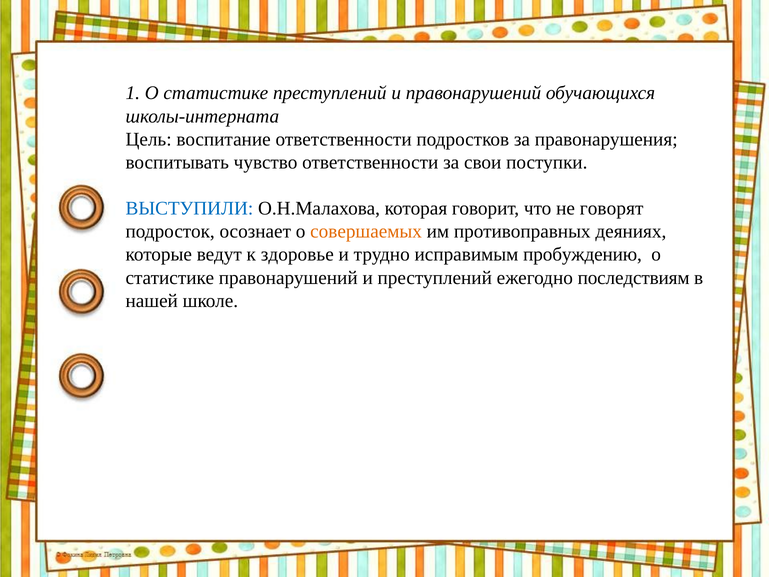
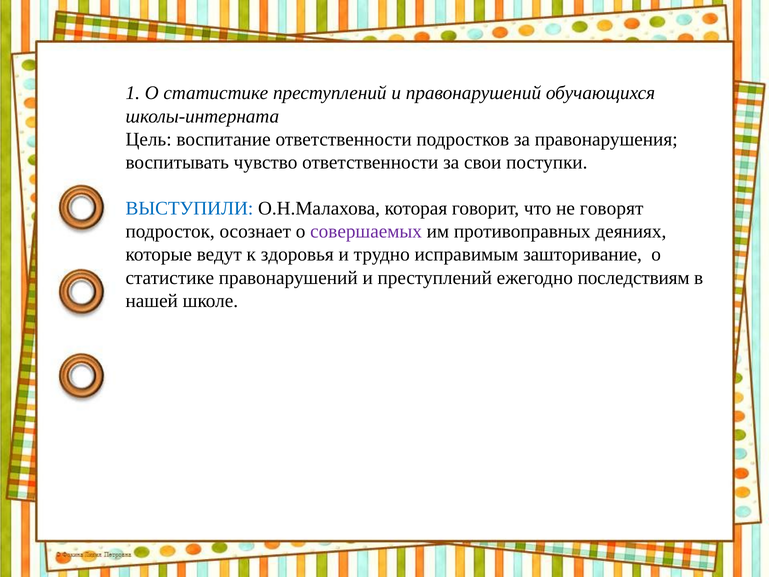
совершаемых colour: orange -> purple
здоровье: здоровье -> здоровья
пробуждению: пробуждению -> зашторивание
